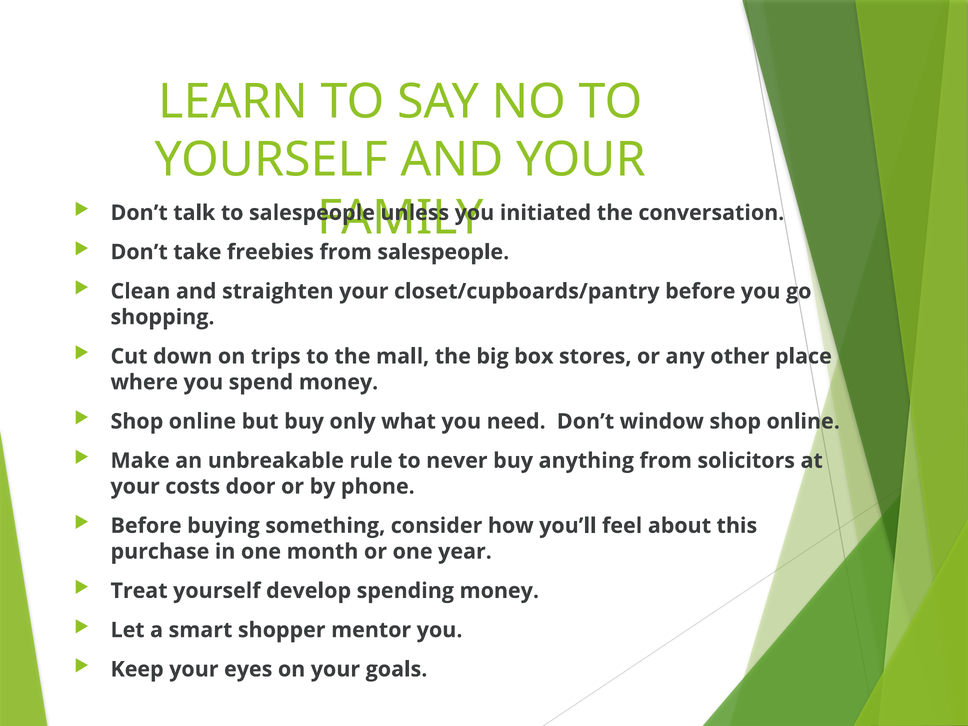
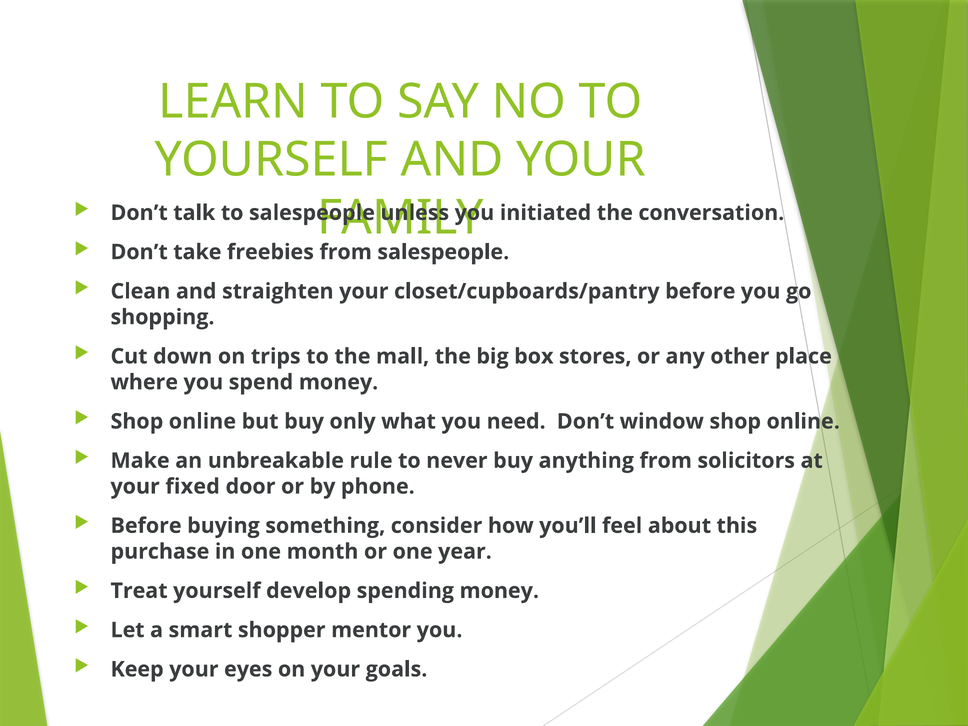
costs: costs -> fixed
